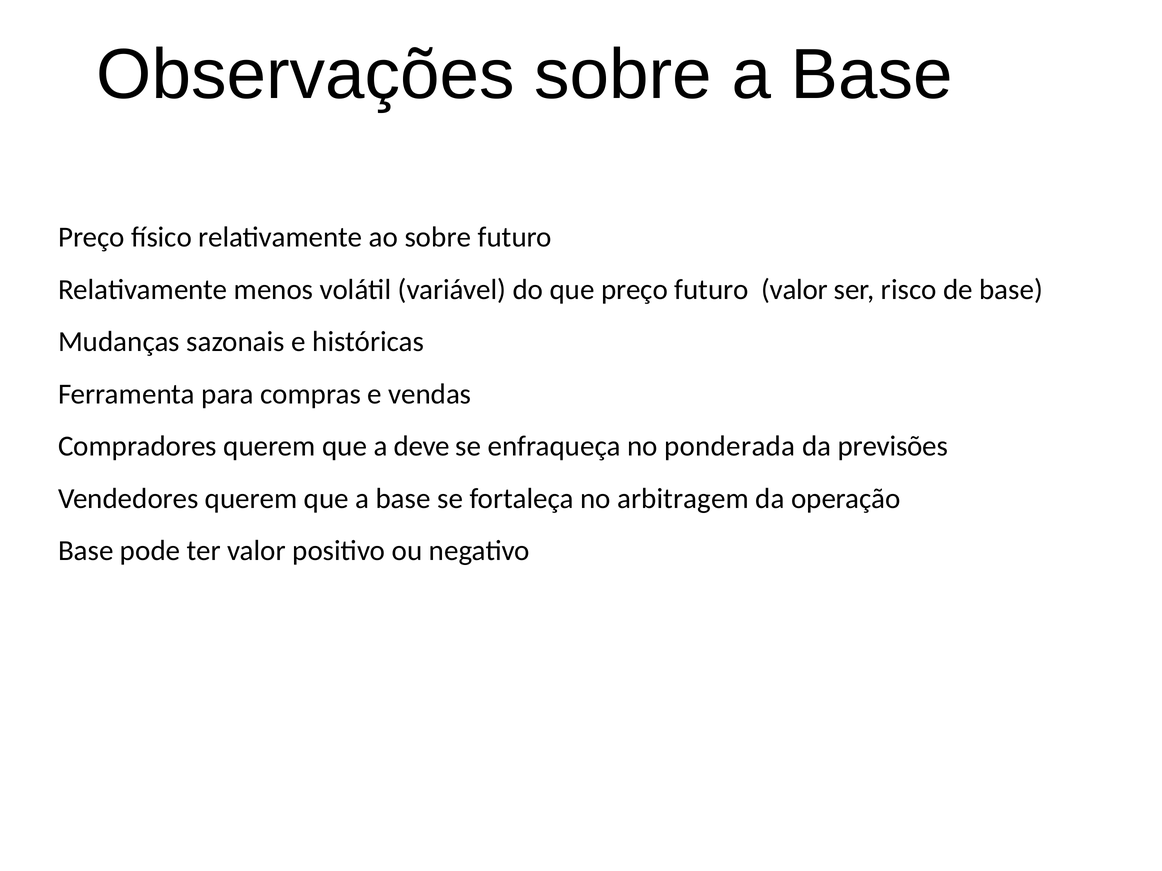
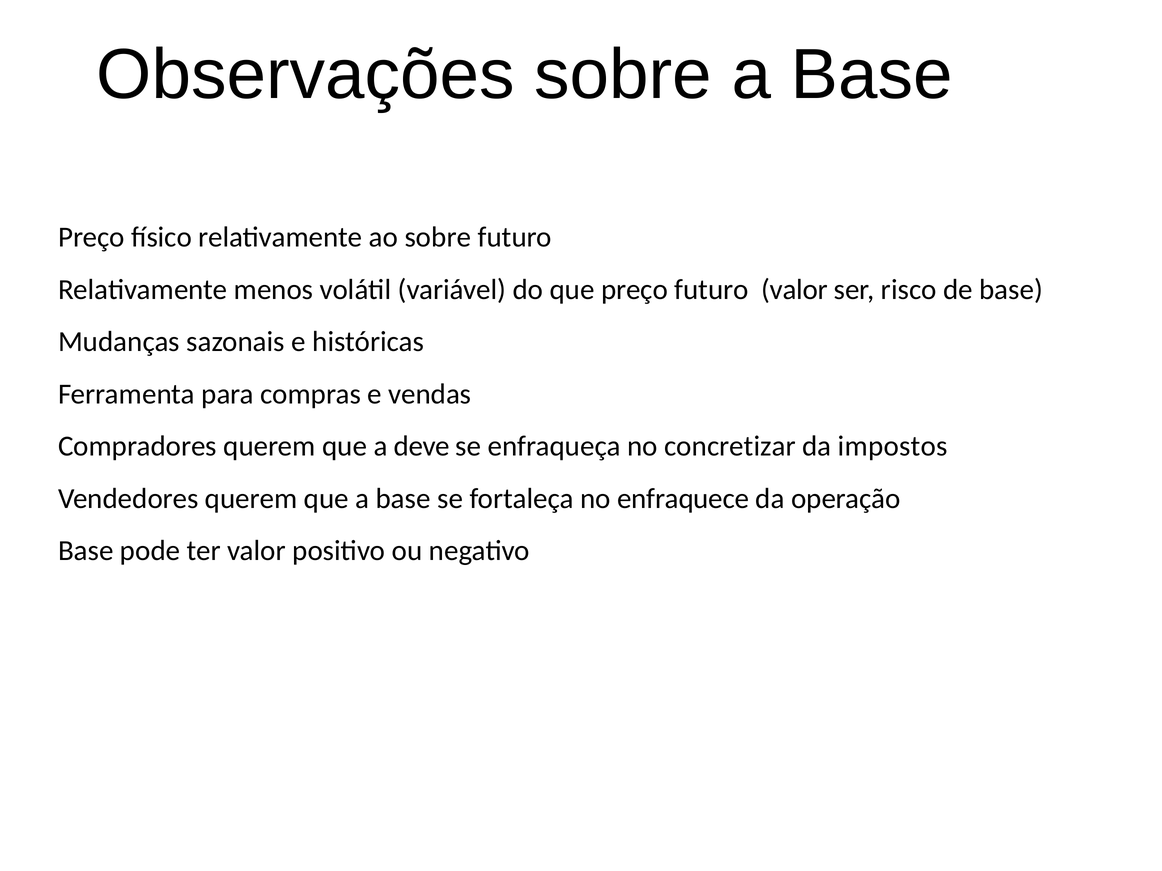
ponderada: ponderada -> concretizar
previsões: previsões -> impostos
arbitragem: arbitragem -> enfraquece
